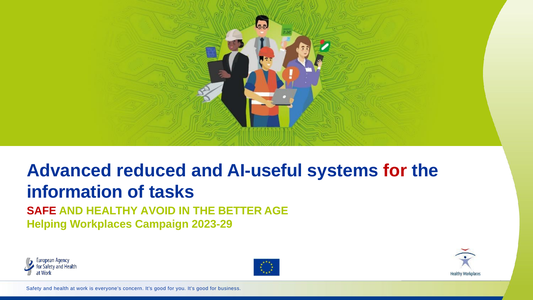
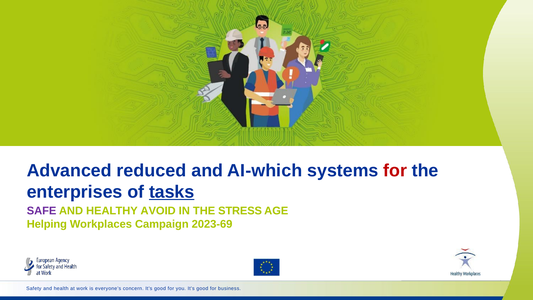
AI-useful: AI-useful -> AI-which
information: information -> enterprises
tasks underline: none -> present
SAFE colour: red -> purple
BETTER: BETTER -> STRESS
2023-29: 2023-29 -> 2023-69
